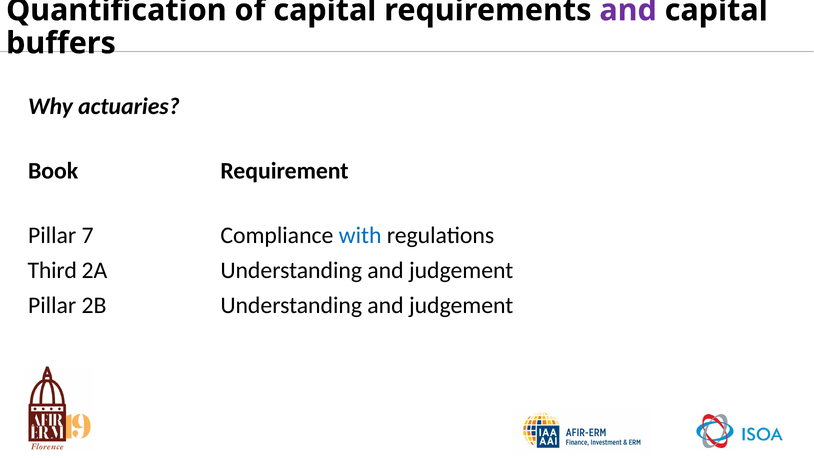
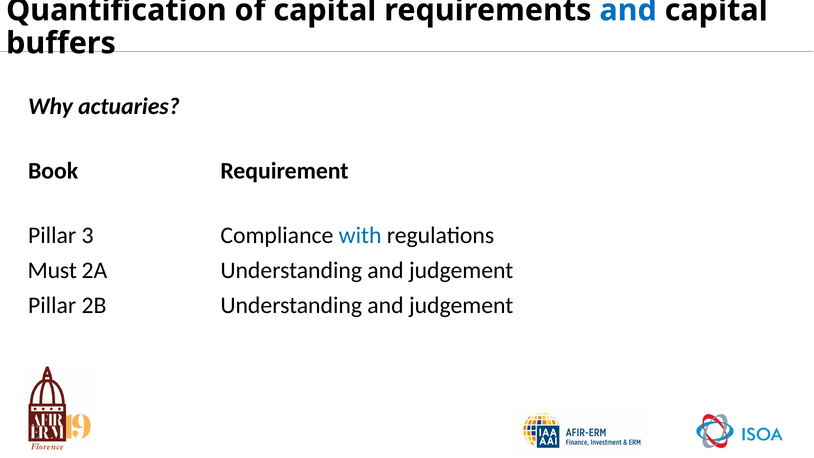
and at (628, 10) colour: purple -> blue
7: 7 -> 3
Third: Third -> Must
